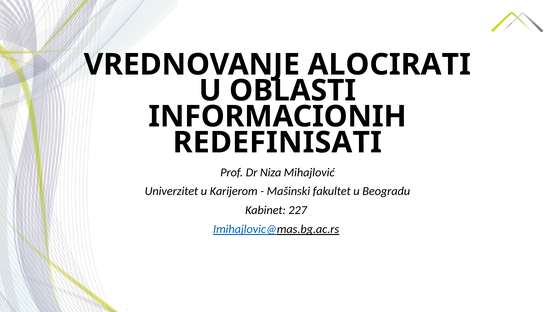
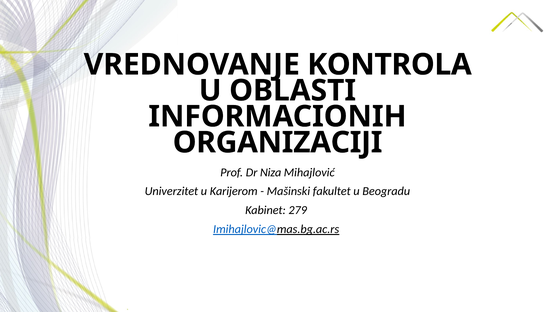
ALOCIRATI: ALOCIRATI -> KONTROLA
REDEFINISATI: REDEFINISATI -> ORGANIZACIJI
227: 227 -> 279
